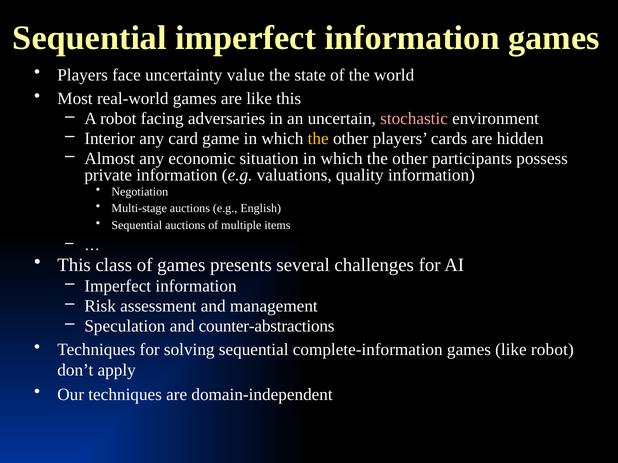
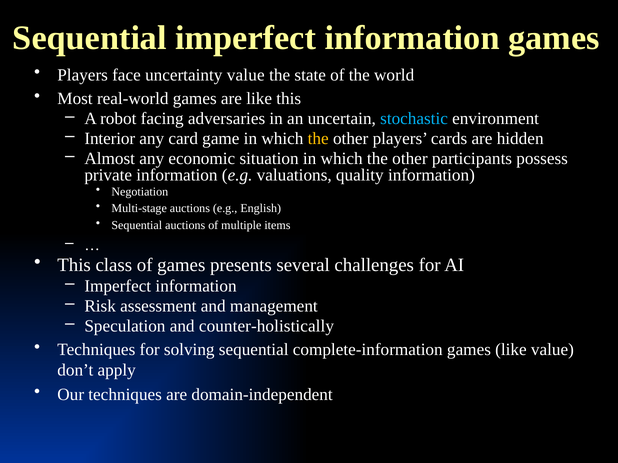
stochastic colour: pink -> light blue
counter-abstractions: counter-abstractions -> counter-holistically
like robot: robot -> value
